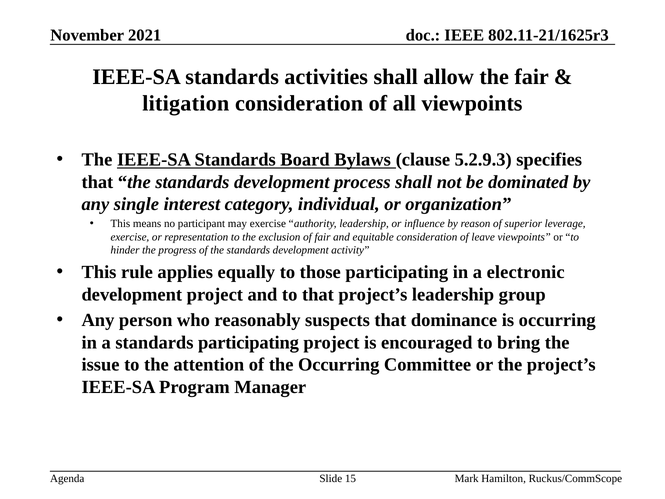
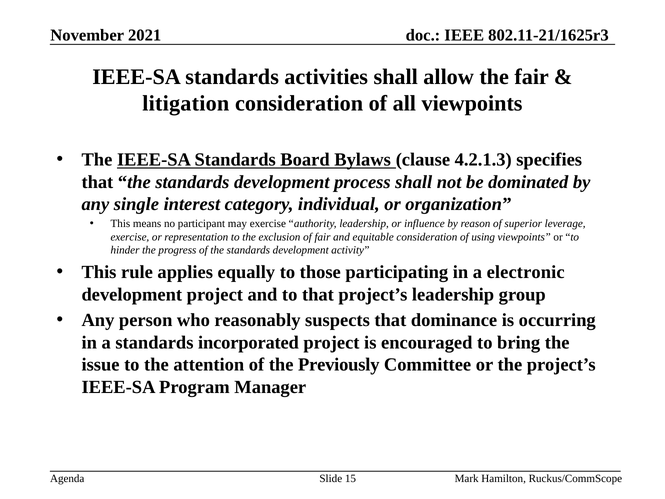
5.2.9.3: 5.2.9.3 -> 4.2.1.3
leave: leave -> using
standards participating: participating -> incorporated
the Occurring: Occurring -> Previously
